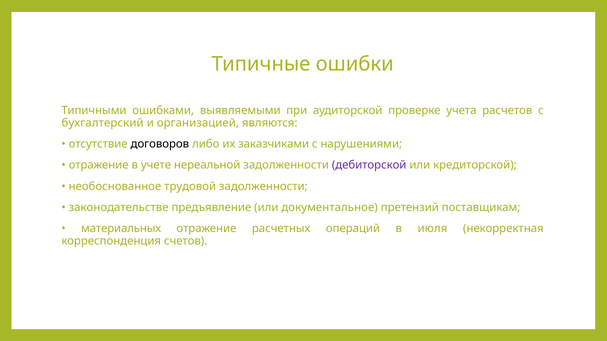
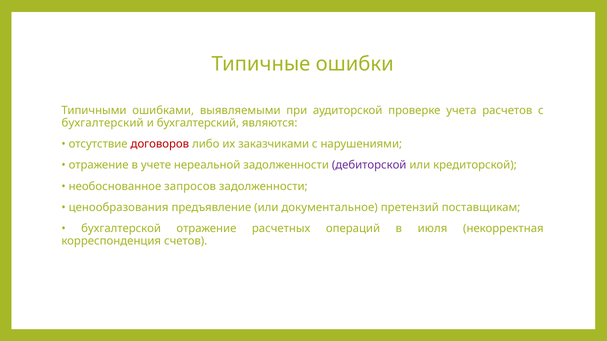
и организацией: организацией -> бухгалтерский
договоров colour: black -> red
трудовой: трудовой -> запросов
законодательстве: законодательстве -> ценообразования
материальных: материальных -> бухгалтерской
